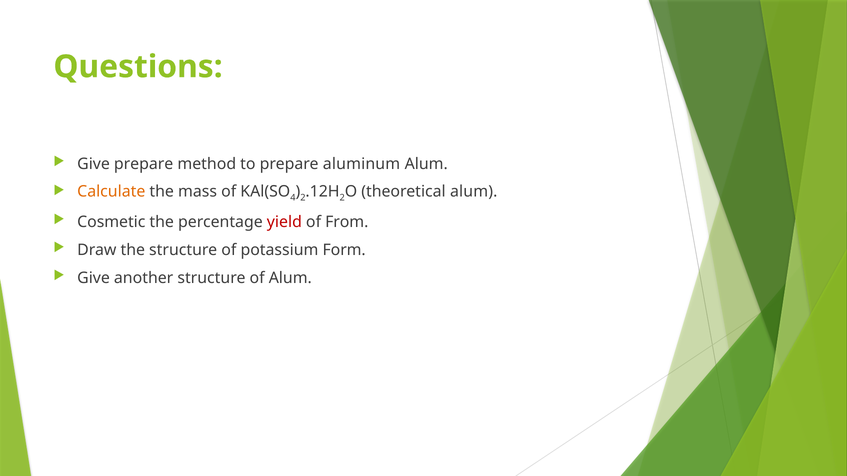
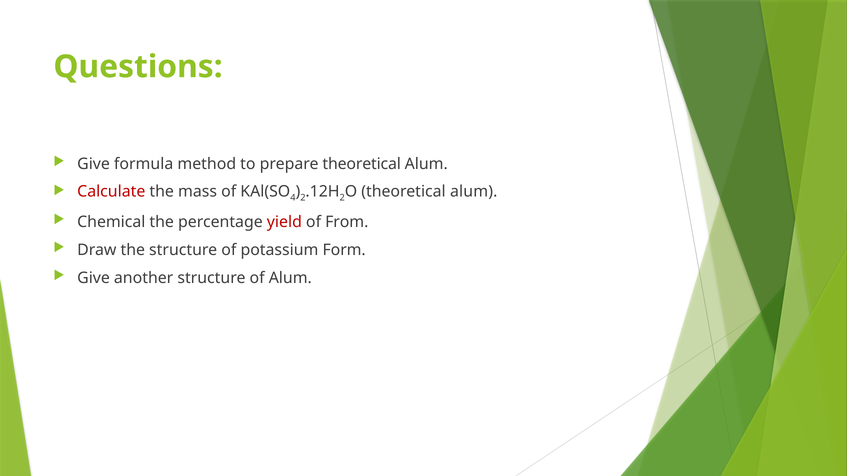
Give prepare: prepare -> formula
prepare aluminum: aluminum -> theoretical
Calculate colour: orange -> red
Cosmetic: Cosmetic -> Chemical
